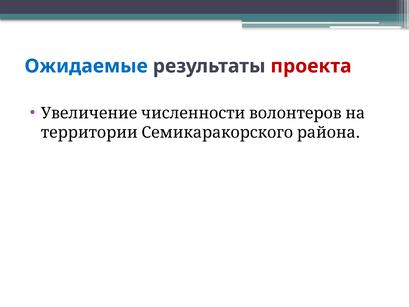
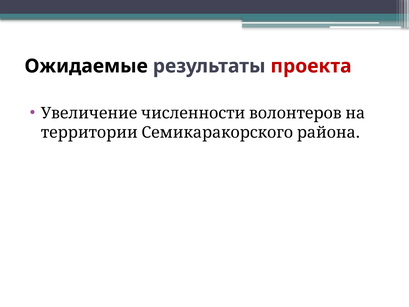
Ожидаемые colour: blue -> black
